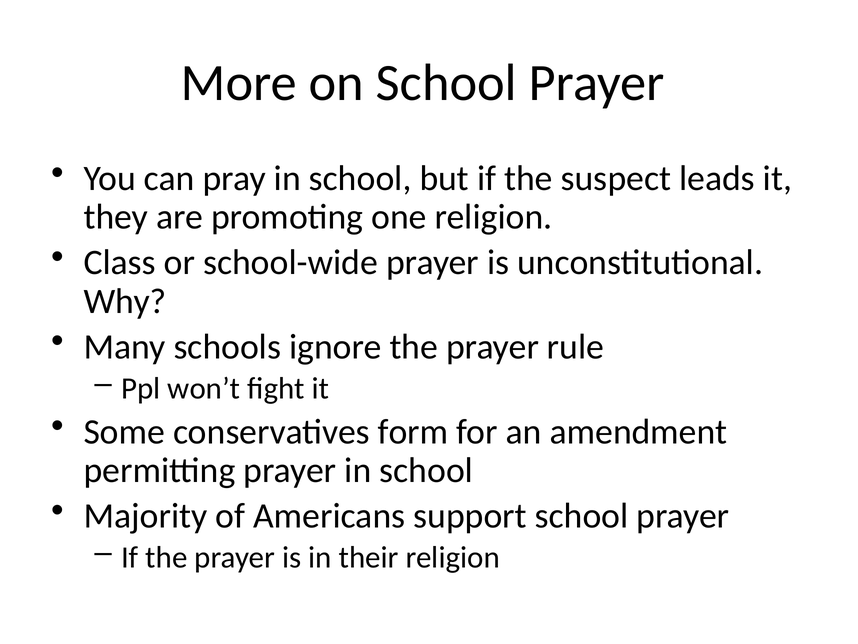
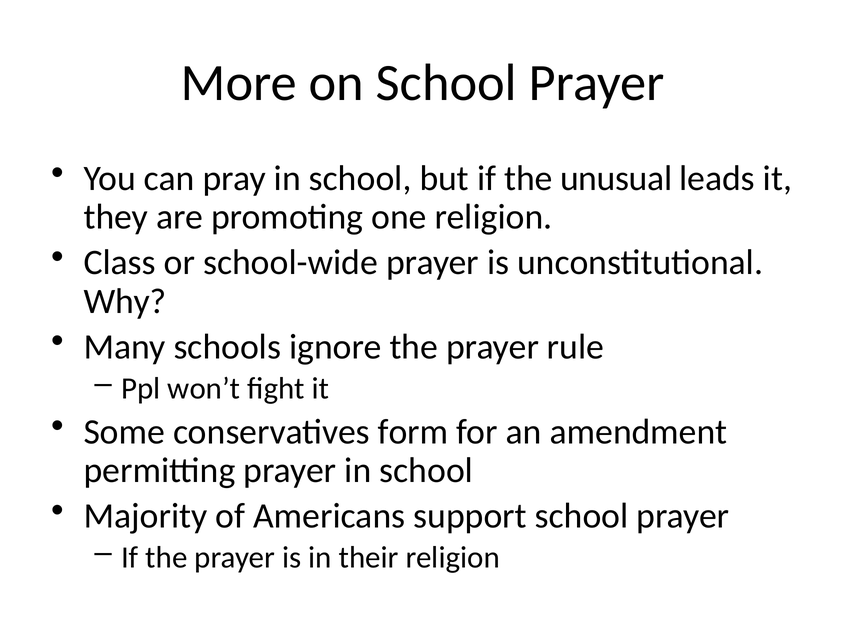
suspect: suspect -> unusual
